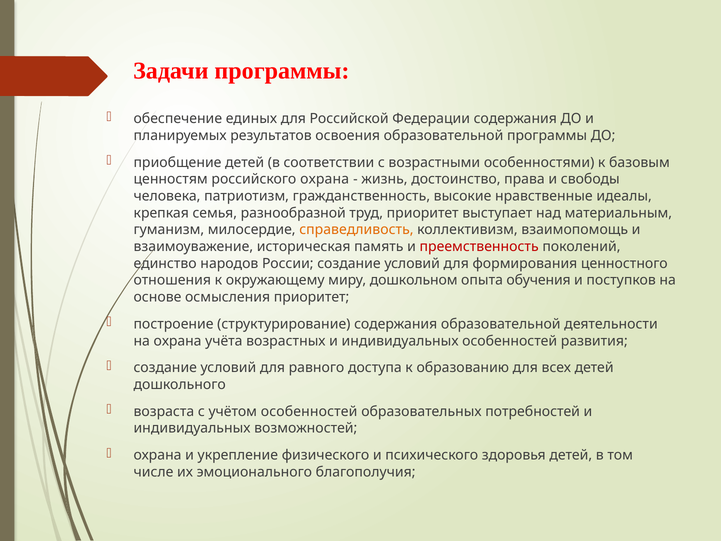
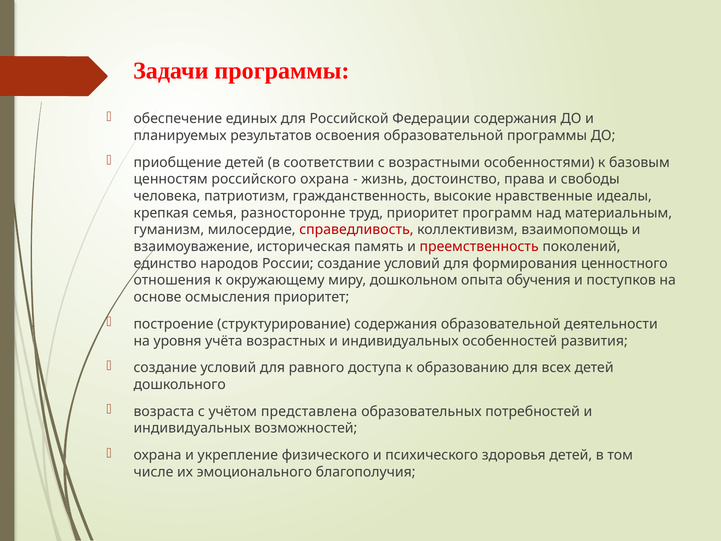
разнообразной: разнообразной -> разносторонне
выступает: выступает -> программ
справедливость colour: orange -> red
на охрана: охрана -> уровня
учётом особенностей: особенностей -> представлена
